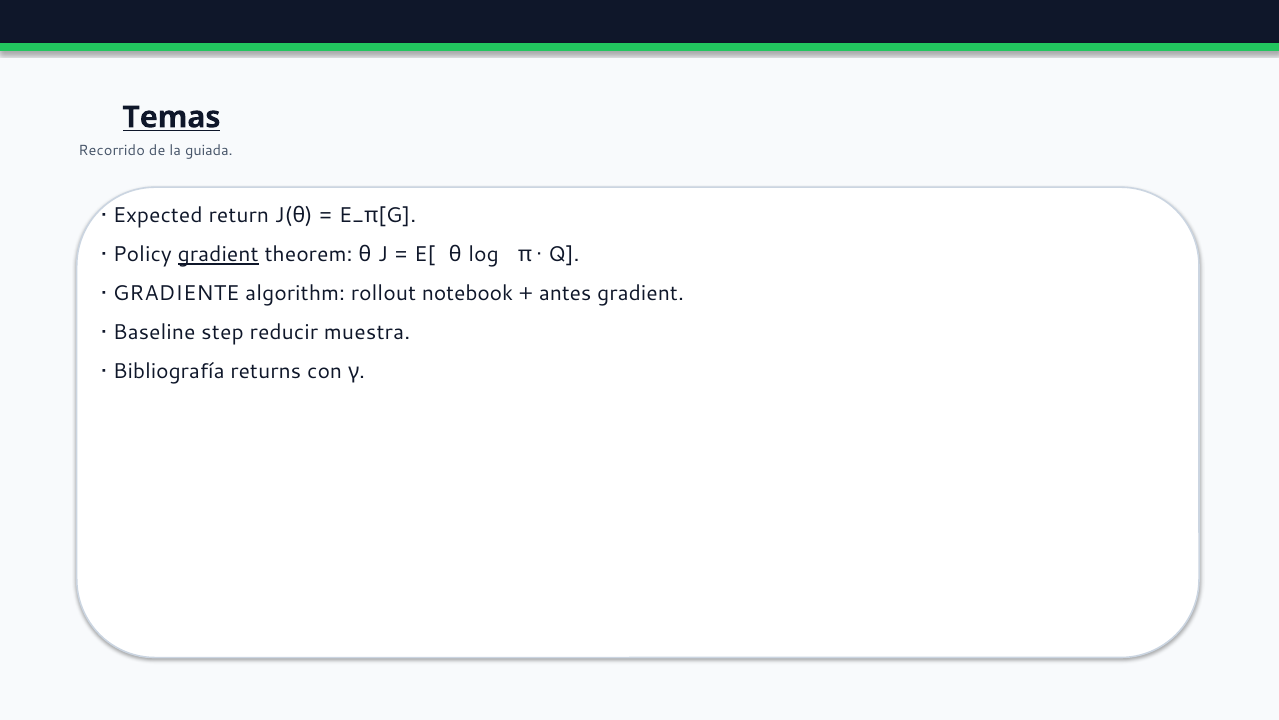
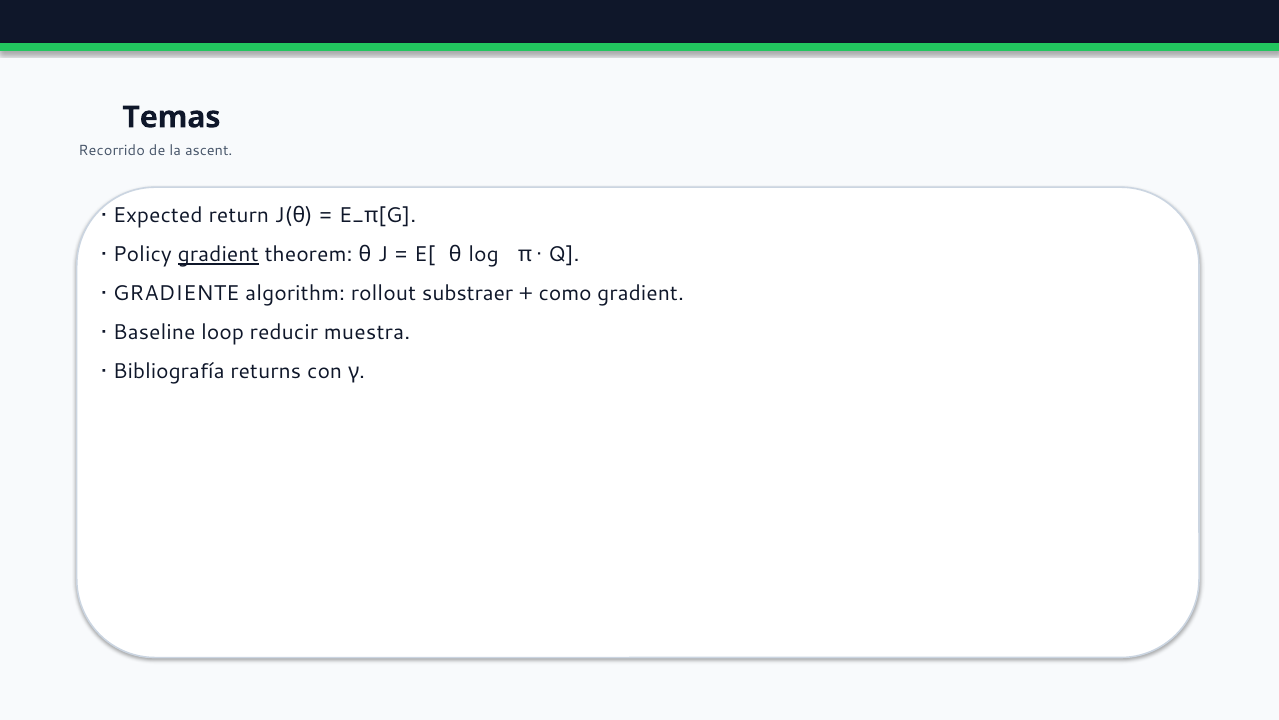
Temas underline: present -> none
guiada: guiada -> ascent
notebook: notebook -> substraer
antes: antes -> como
step: step -> loop
